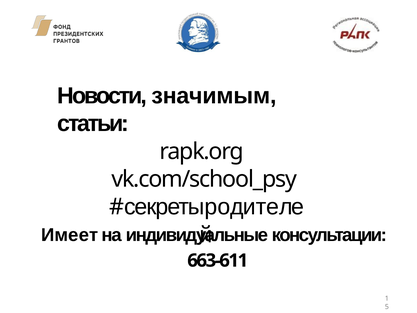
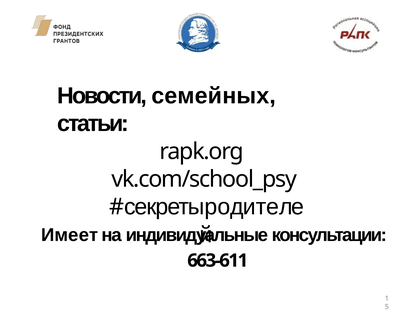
значимым: значимым -> семейных
